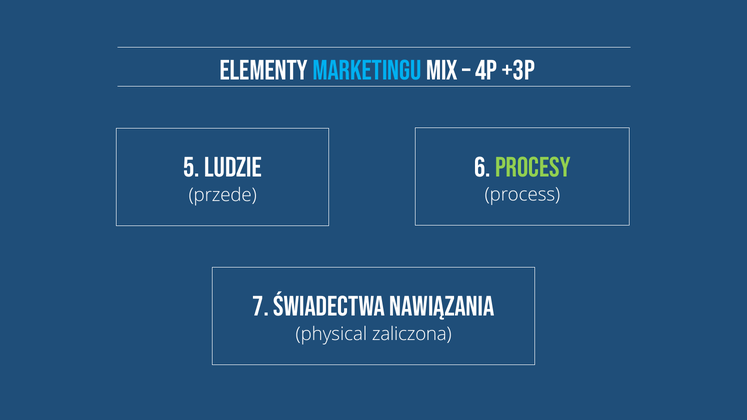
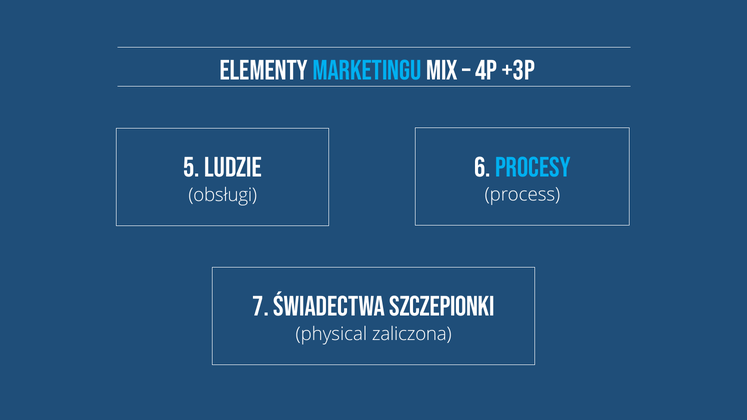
Procesy colour: light green -> light blue
przede: przede -> obsługi
nawiązania: nawiązania -> szczepionki
